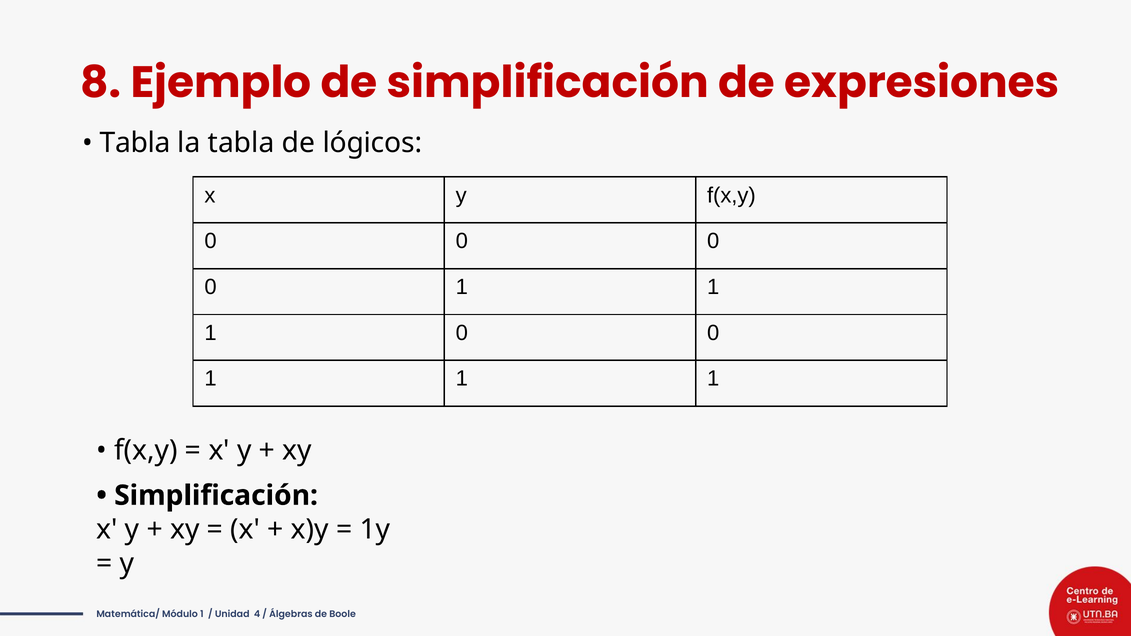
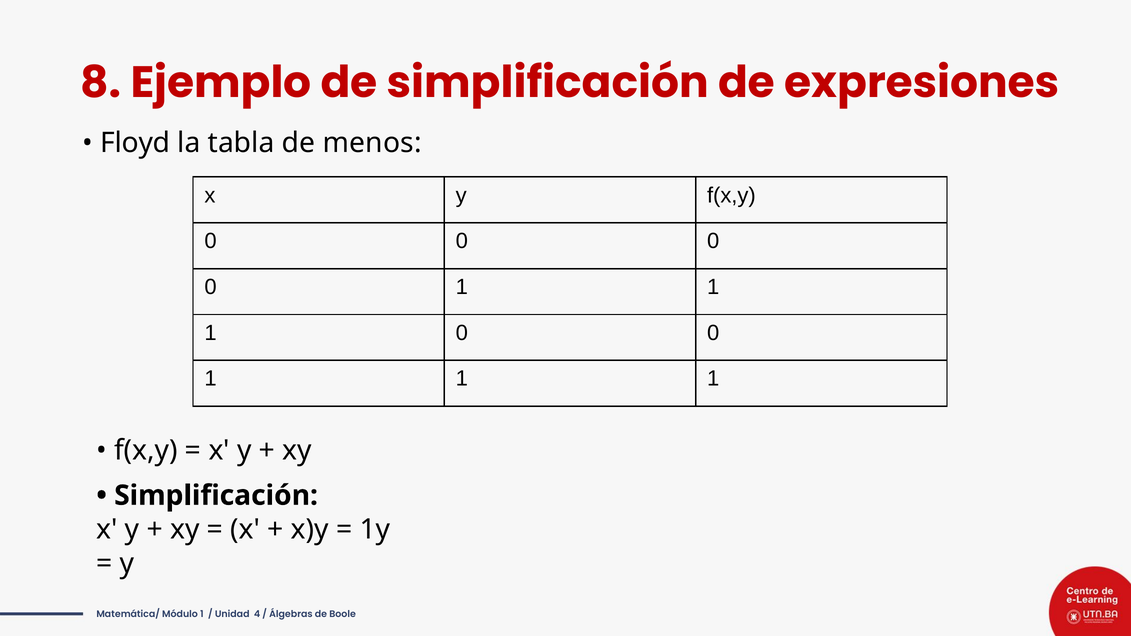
Tabla at (135, 143): Tabla -> Floyd
lógicos: lógicos -> menos
